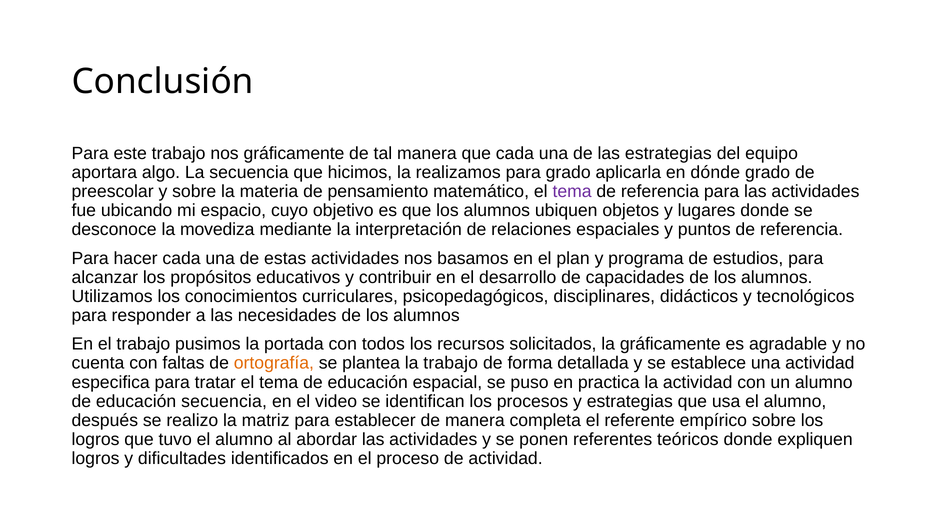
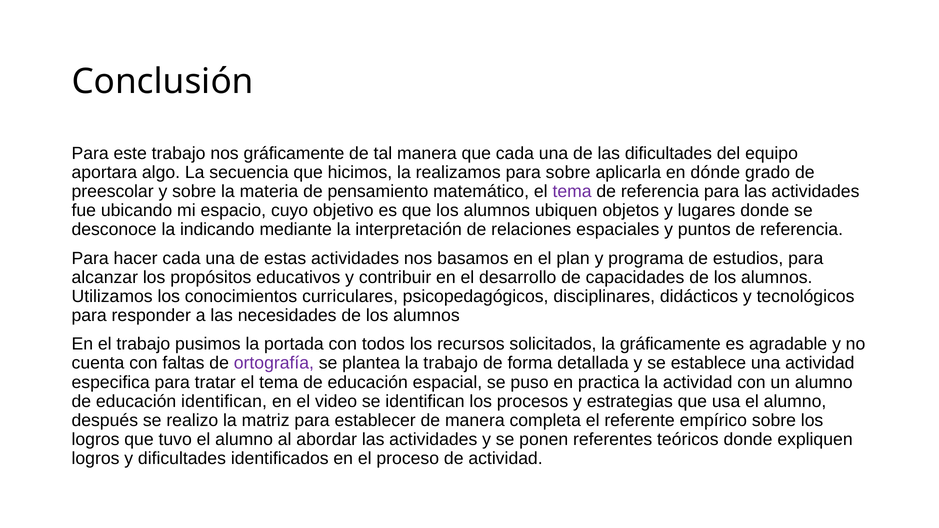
las estrategias: estrategias -> dificultades
para grado: grado -> sobre
movediza: movediza -> indicando
ortografía colour: orange -> purple
educación secuencia: secuencia -> identifican
